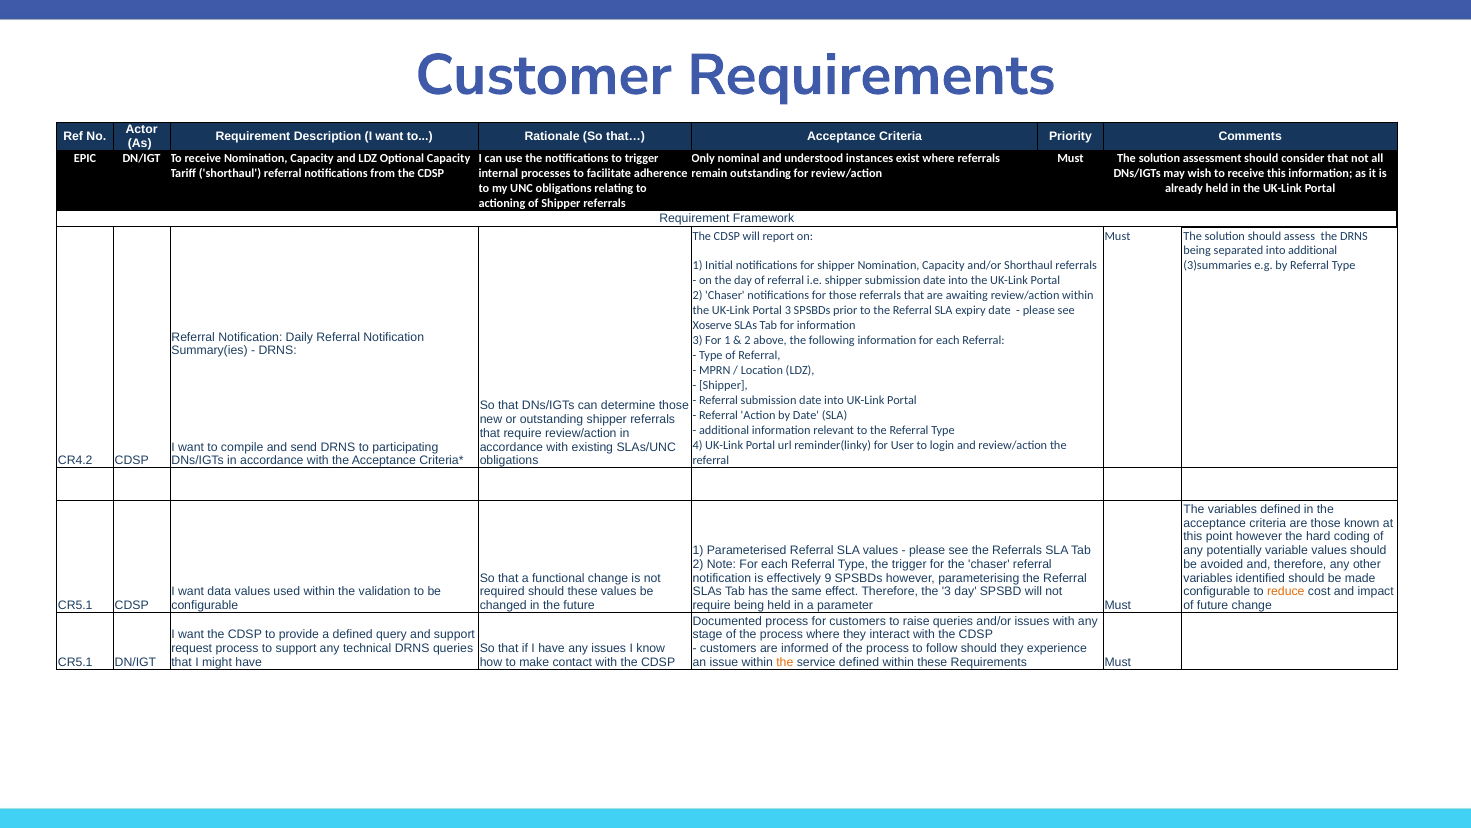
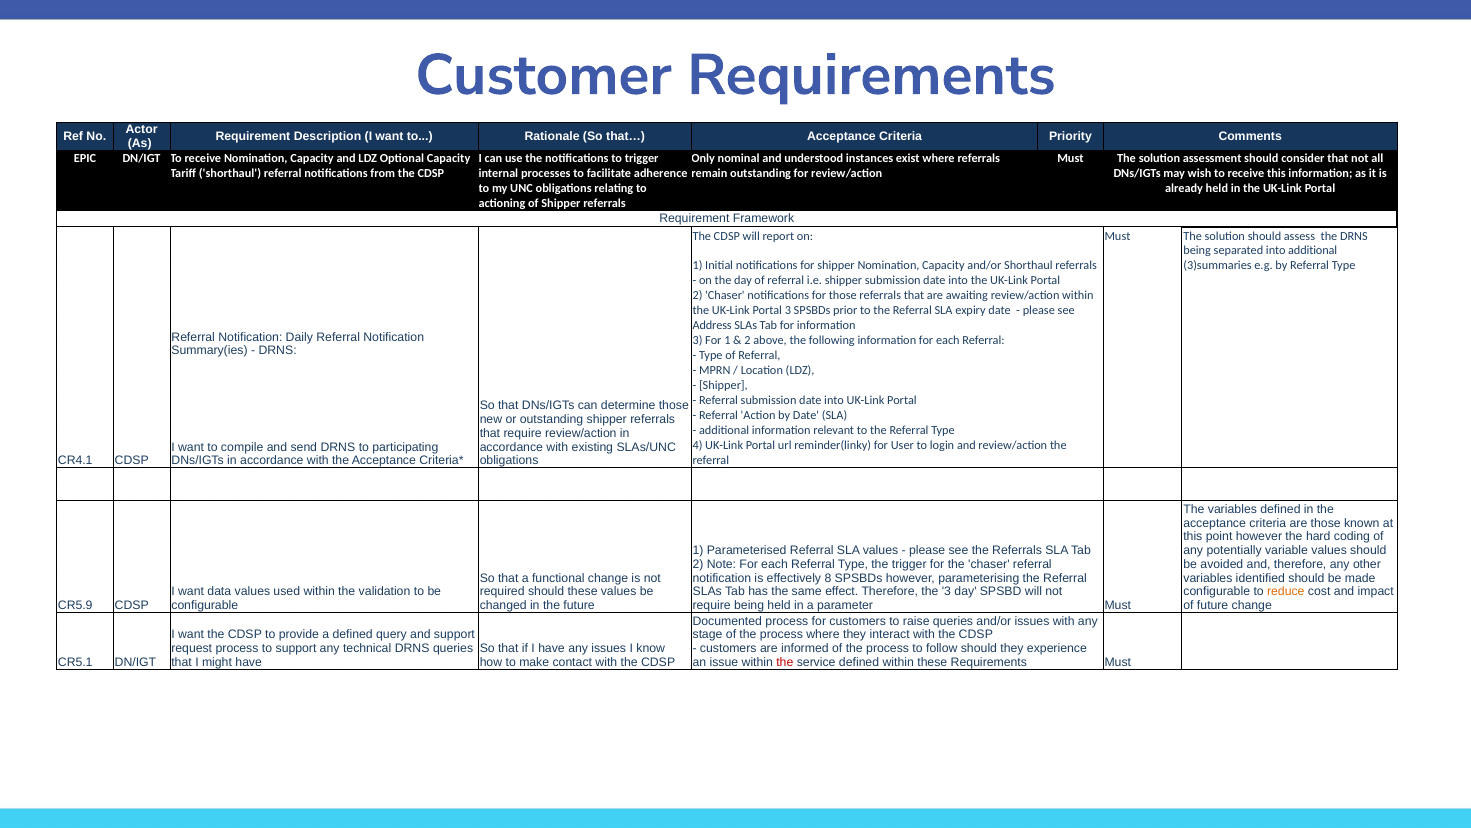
Xoserve: Xoserve -> Address
CR4.2: CR4.2 -> CR4.1
9: 9 -> 8
CR5.1 at (75, 605): CR5.1 -> CR5.9
the at (785, 662) colour: orange -> red
